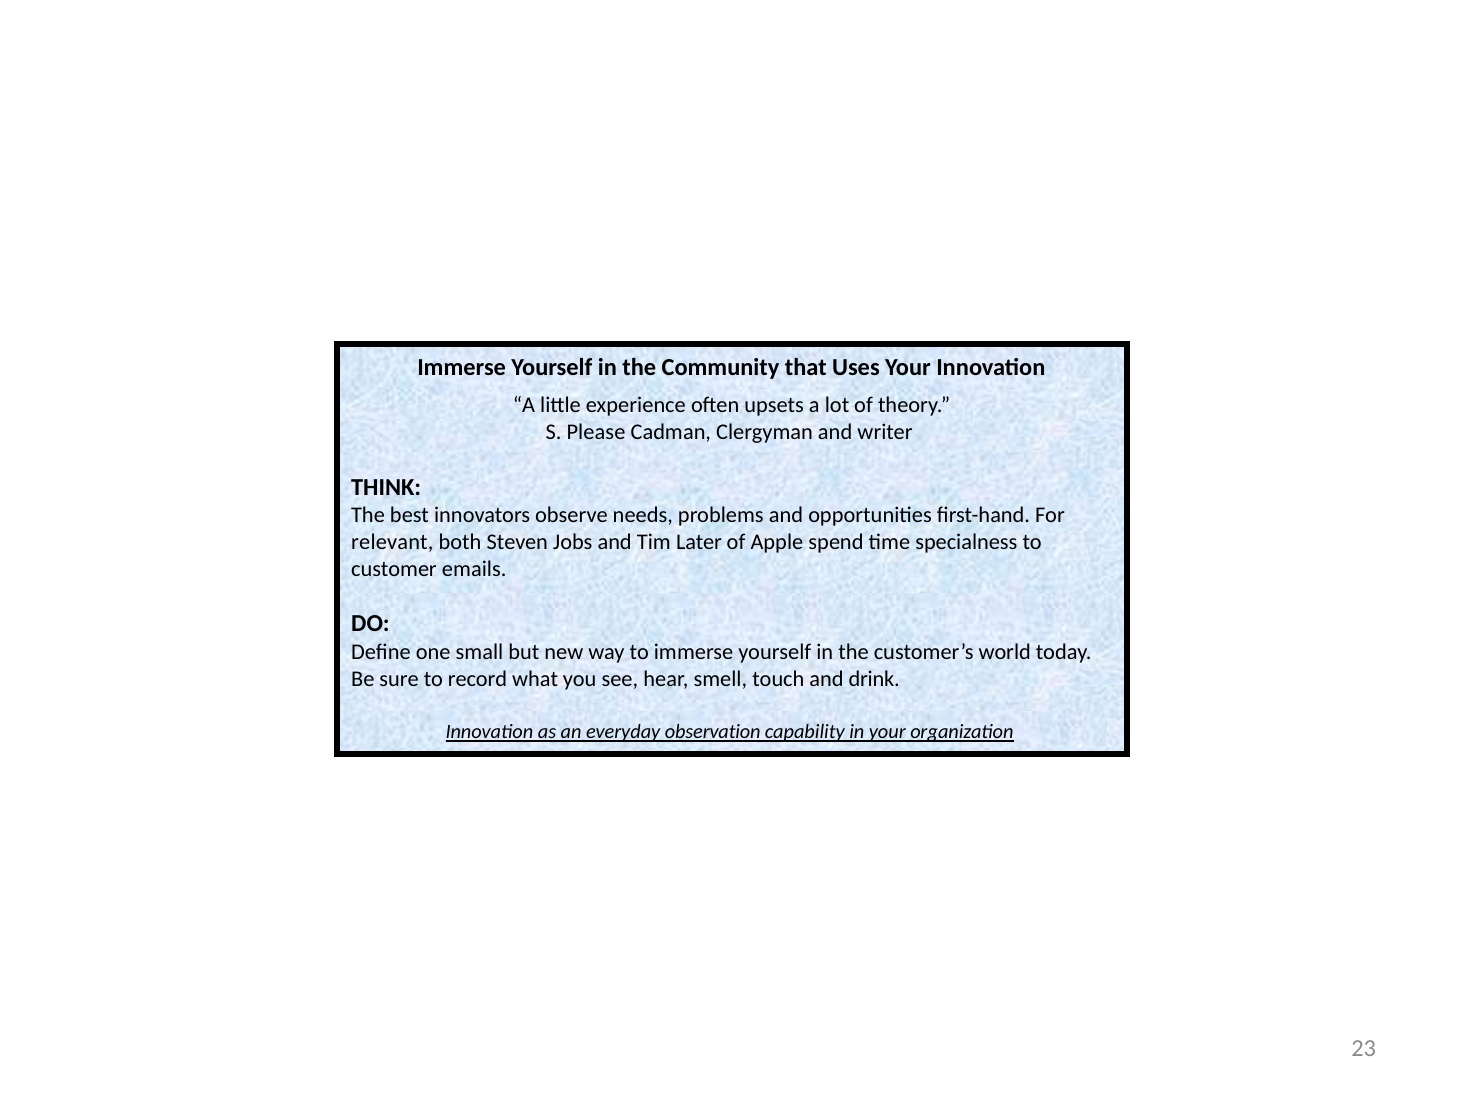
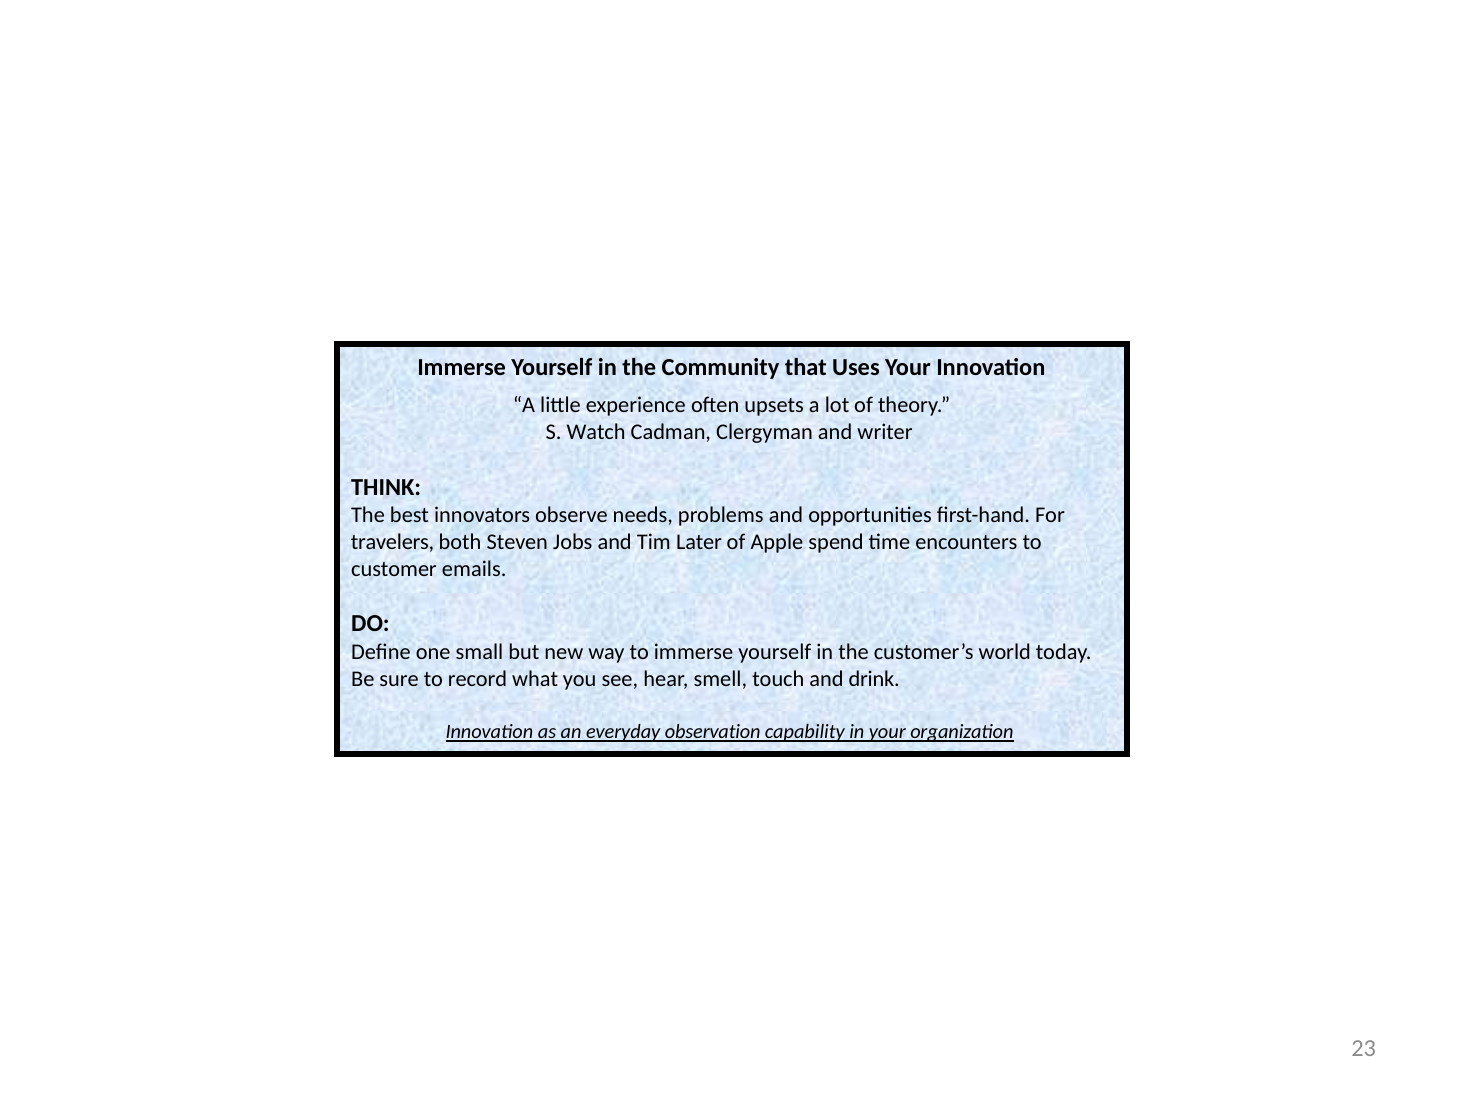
Please: Please -> Watch
relevant: relevant -> travelers
specialness: specialness -> encounters
